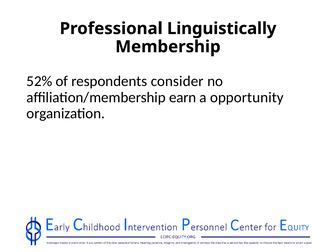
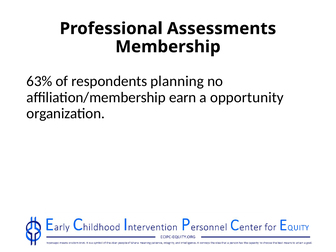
Linguistically: Linguistically -> Assessments
52%: 52% -> 63%
consider: consider -> planning
